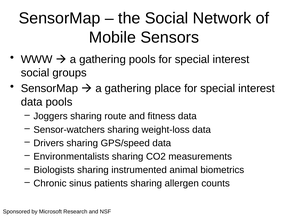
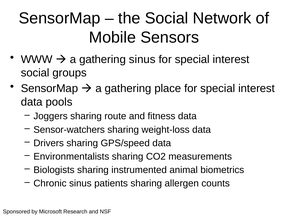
gathering pools: pools -> sinus
